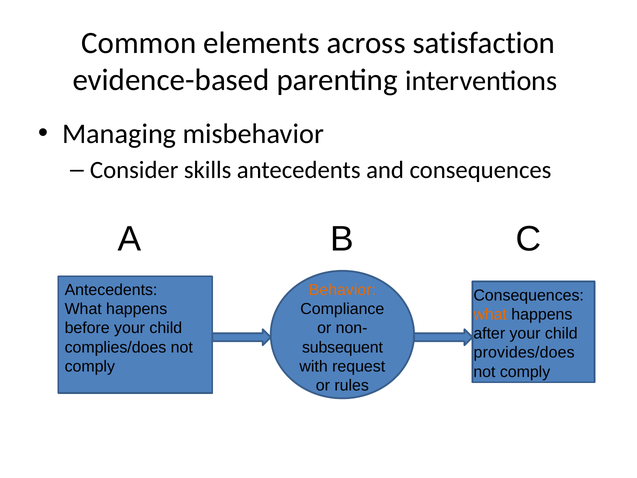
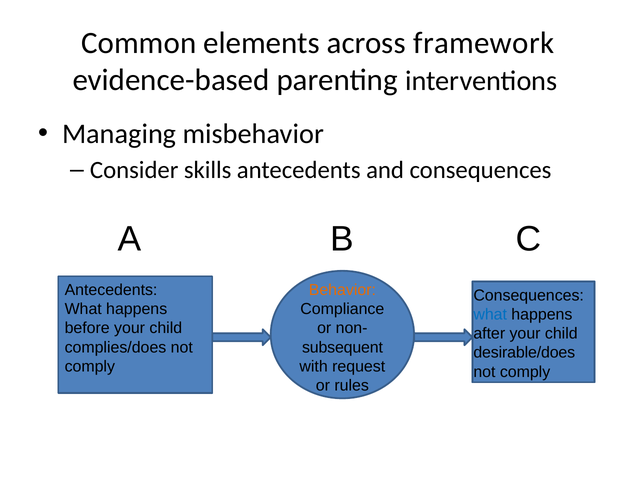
satisfaction: satisfaction -> framework
what at (490, 314) colour: orange -> blue
provides/does: provides/does -> desirable/does
